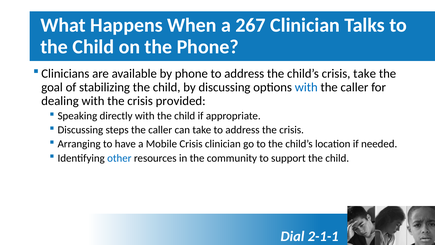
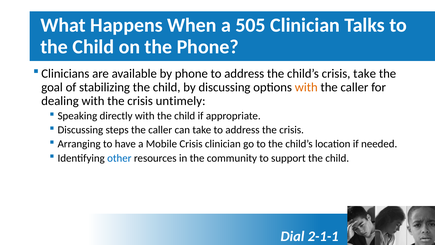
267: 267 -> 505
with at (306, 87) colour: blue -> orange
provided: provided -> untimely
